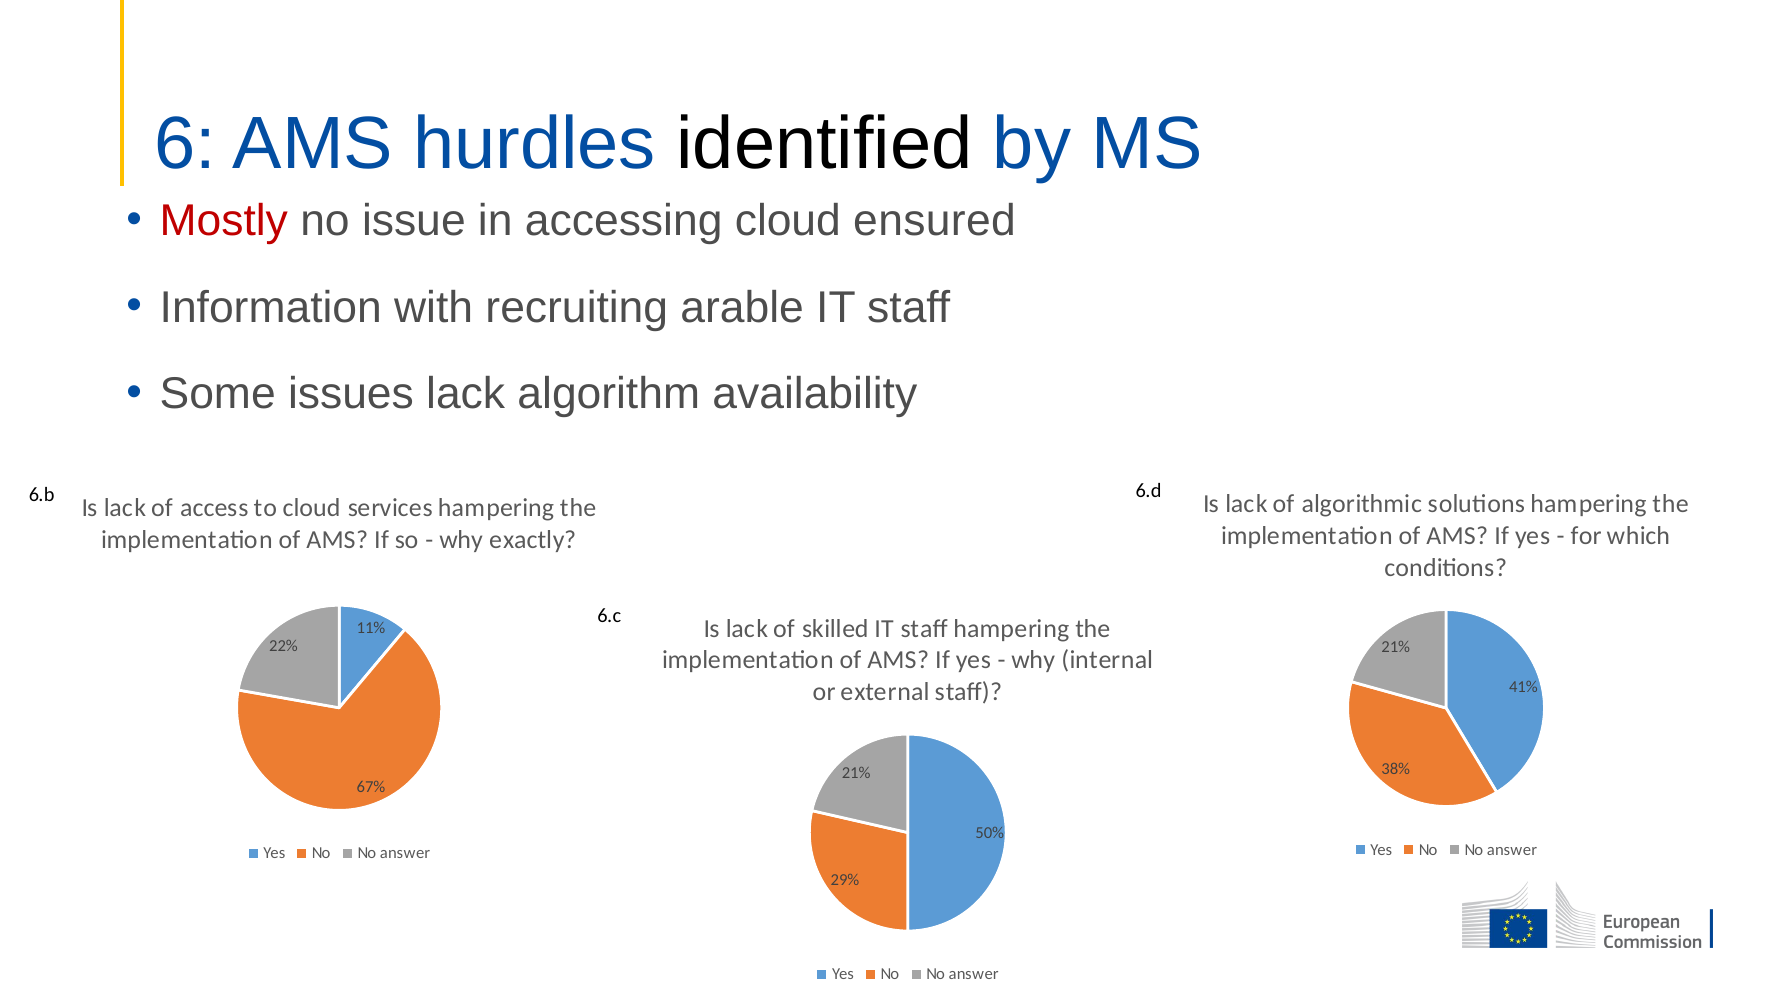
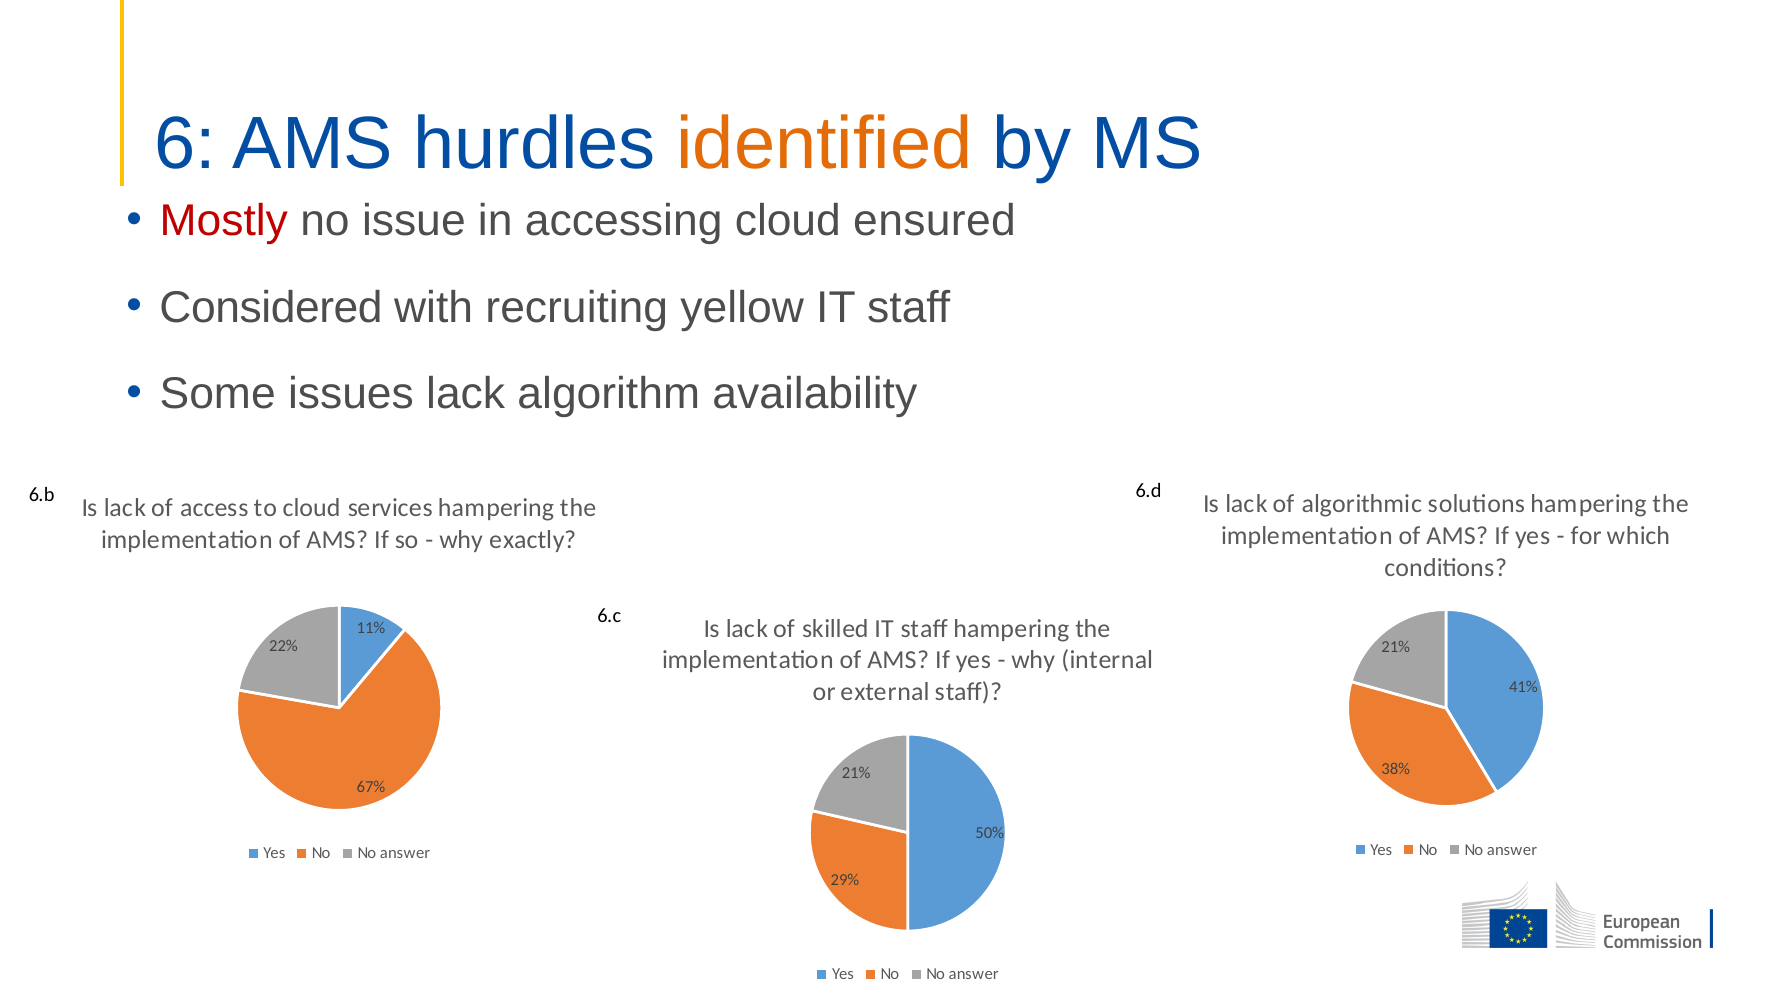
identified colour: black -> orange
Information: Information -> Considered
arable: arable -> yellow
